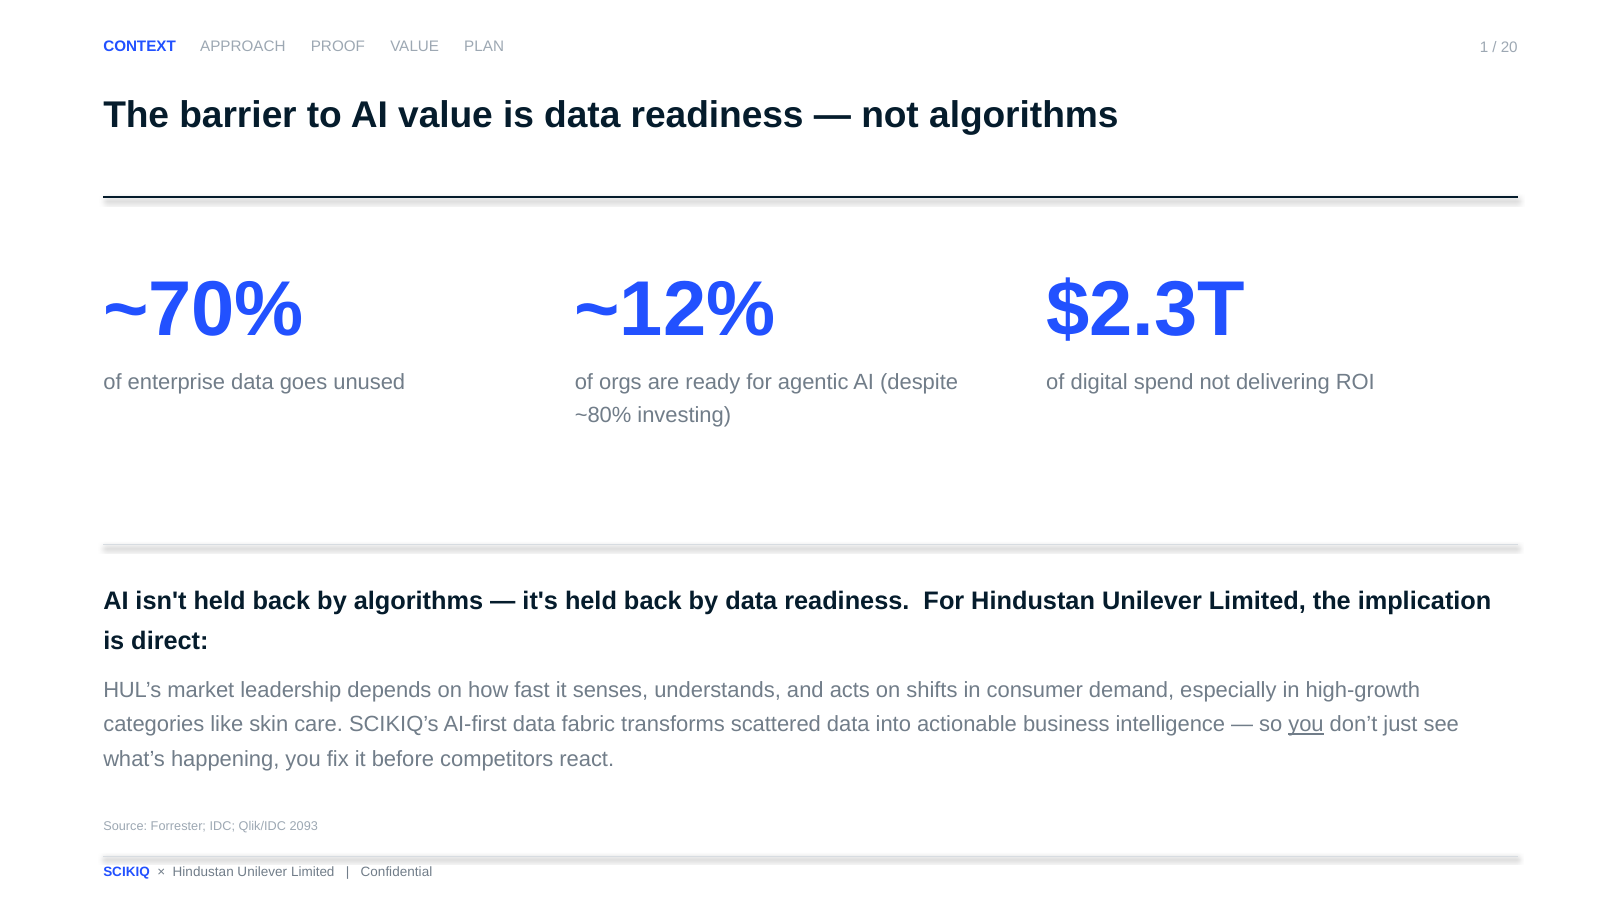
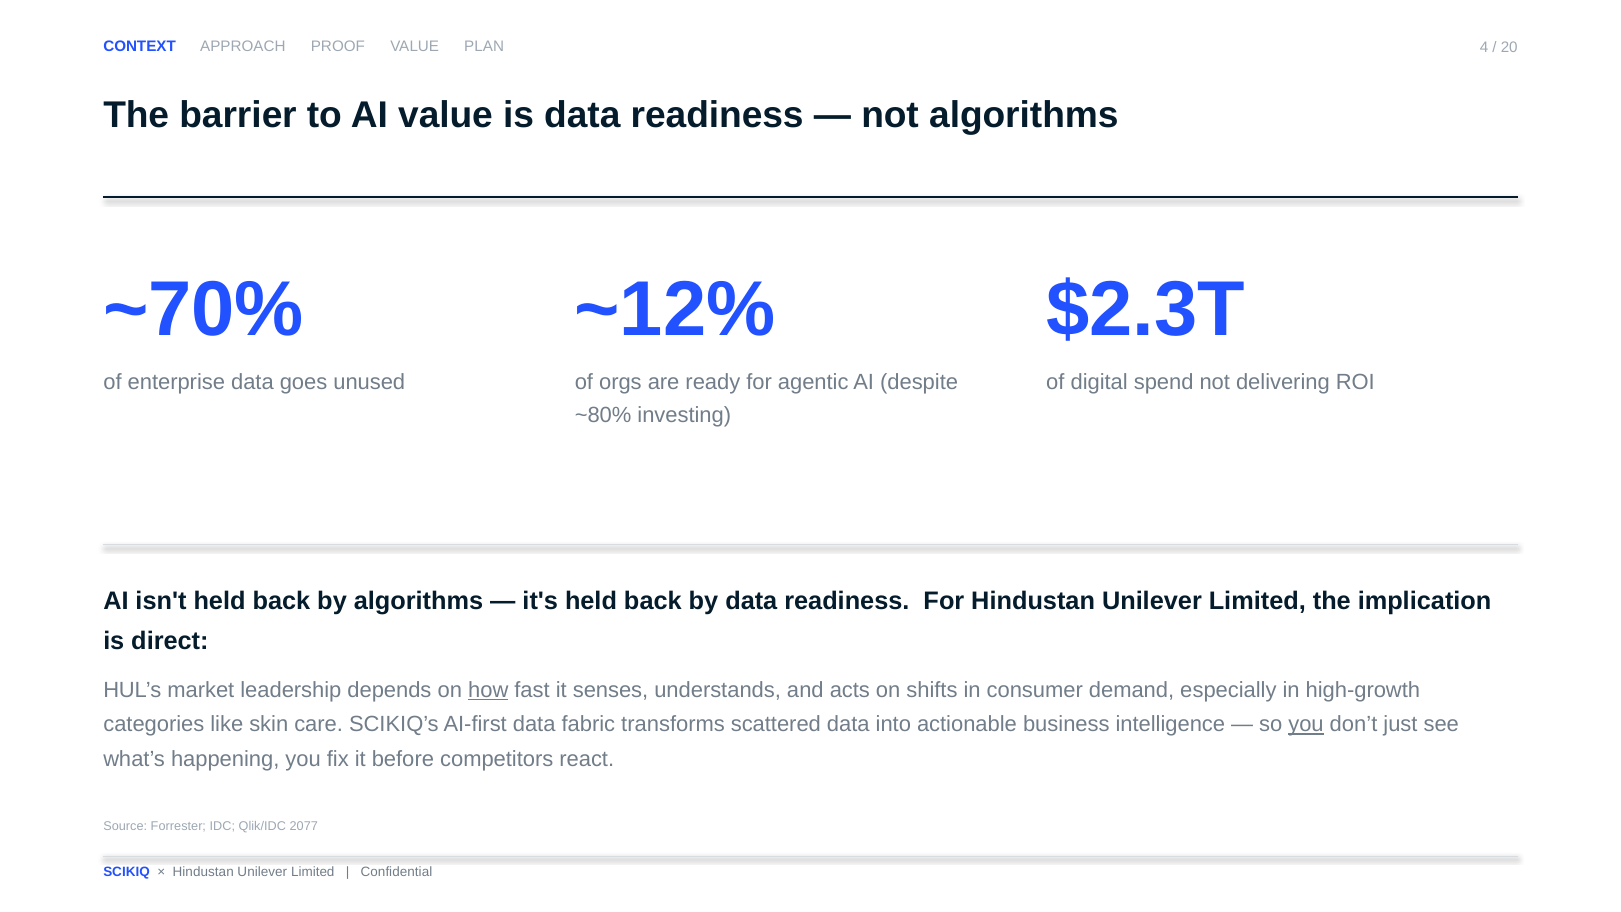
1: 1 -> 4
how underline: none -> present
2093: 2093 -> 2077
